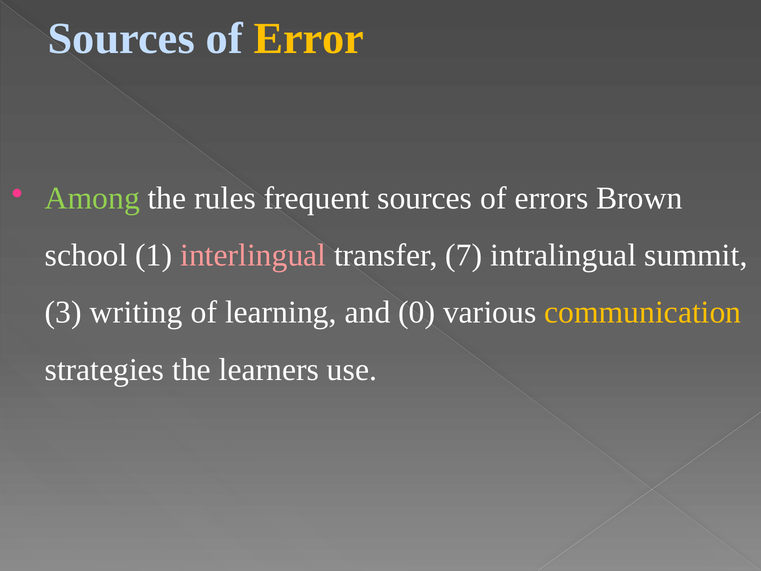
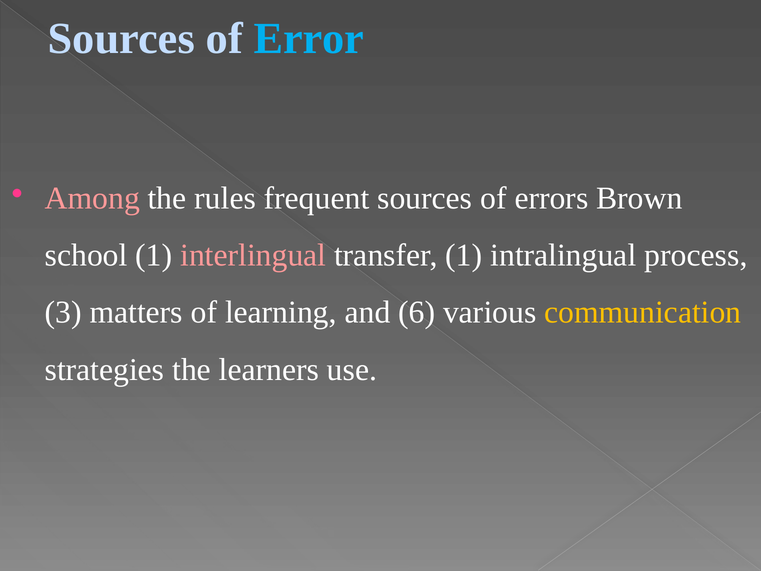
Error colour: yellow -> light blue
Among colour: light green -> pink
transfer 7: 7 -> 1
summit: summit -> process
writing: writing -> matters
0: 0 -> 6
